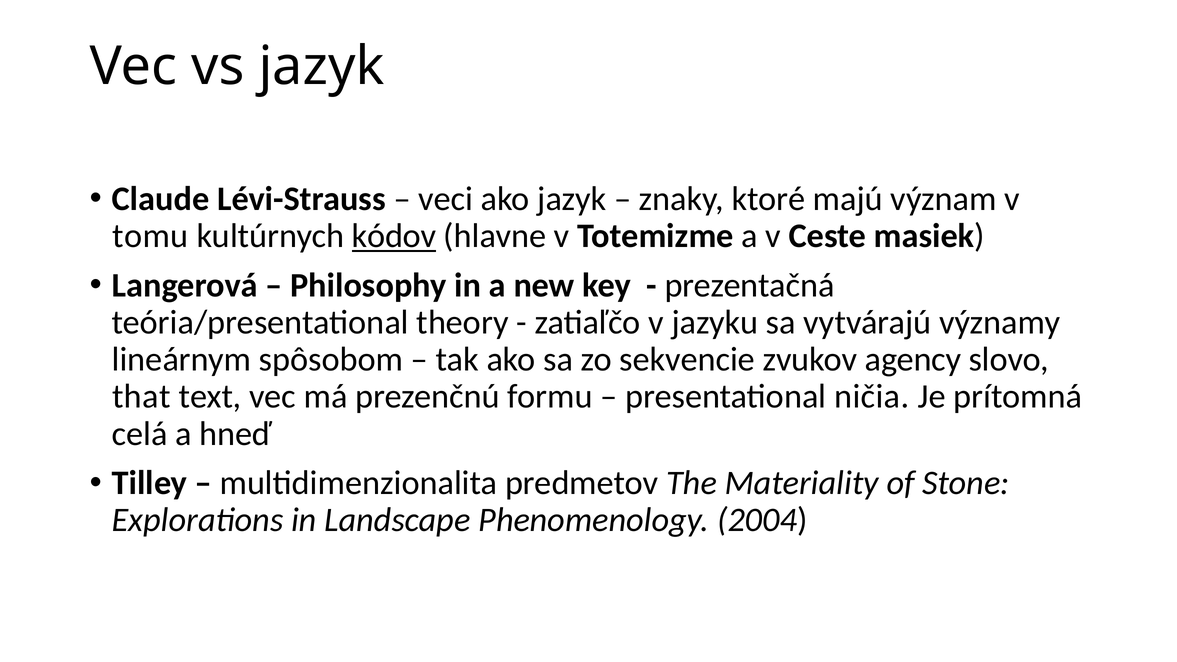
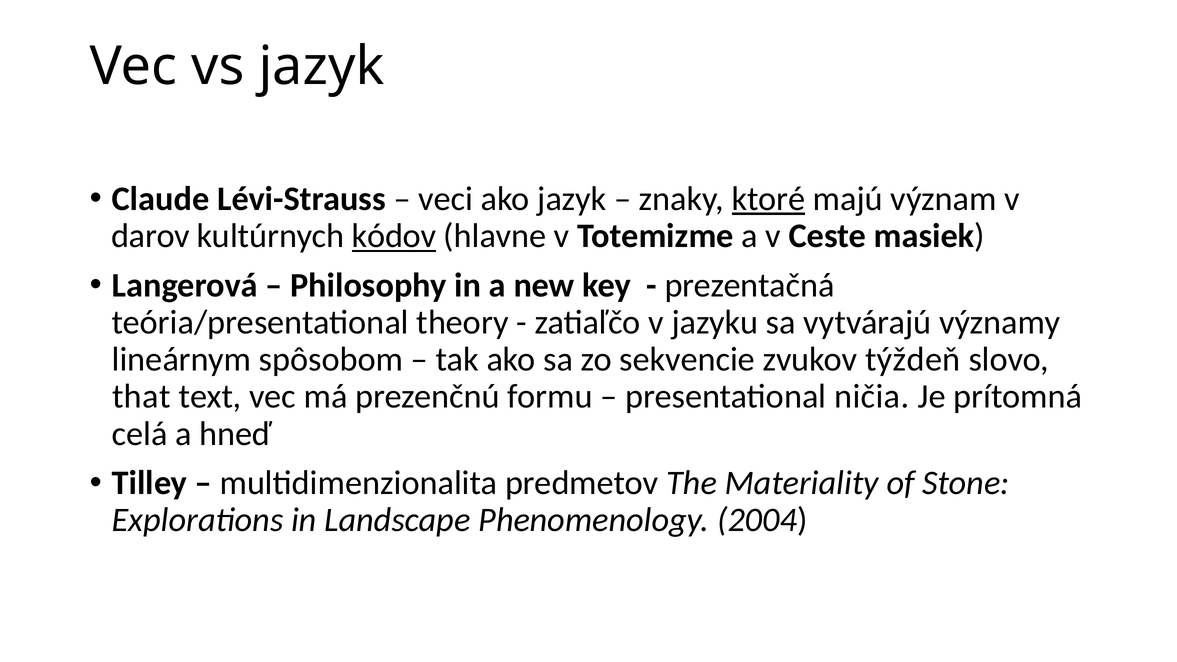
ktoré underline: none -> present
tomu: tomu -> darov
agency: agency -> týždeň
